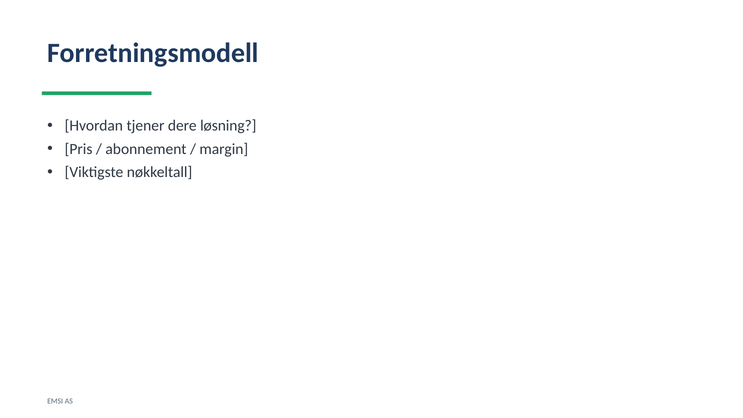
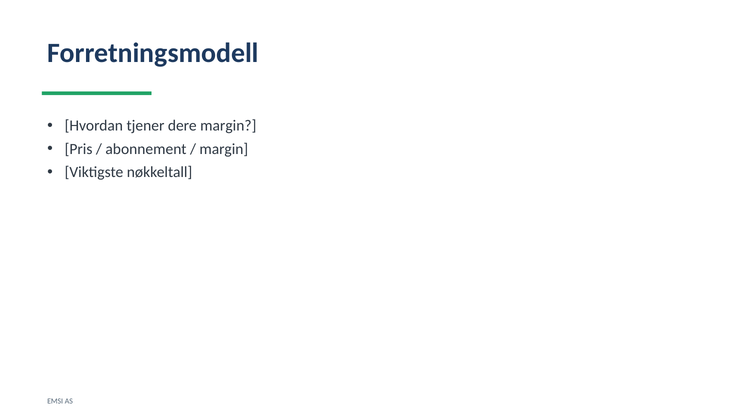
dere løsning: løsning -> margin
